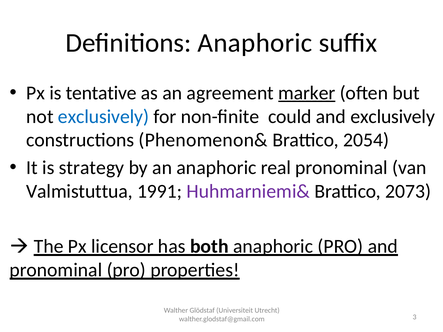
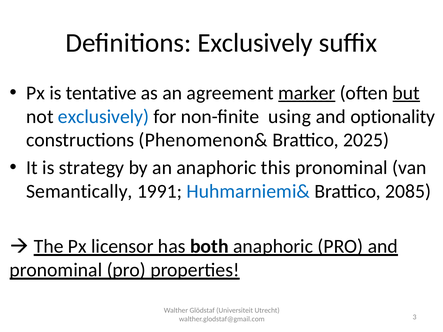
Definitions Anaphoric: Anaphoric -> Exclusively
but underline: none -> present
could: could -> using
and exclusively: exclusively -> optionality
2054: 2054 -> 2025
real: real -> this
Valmistuttua: Valmistuttua -> Semantically
Huhmarniemi& colour: purple -> blue
2073: 2073 -> 2085
